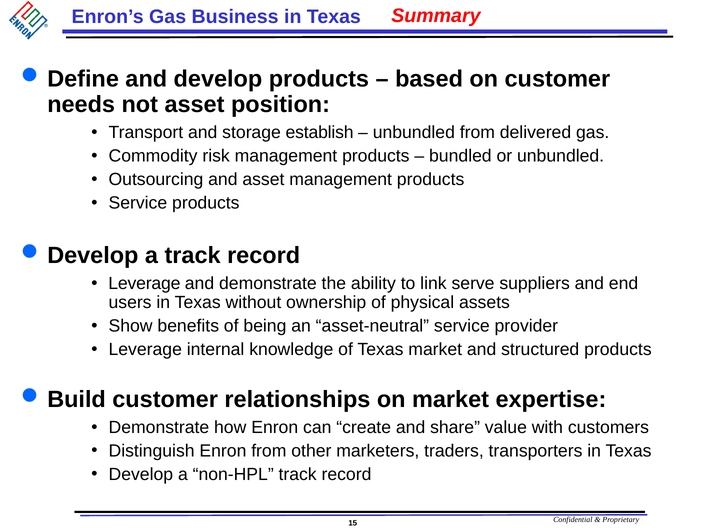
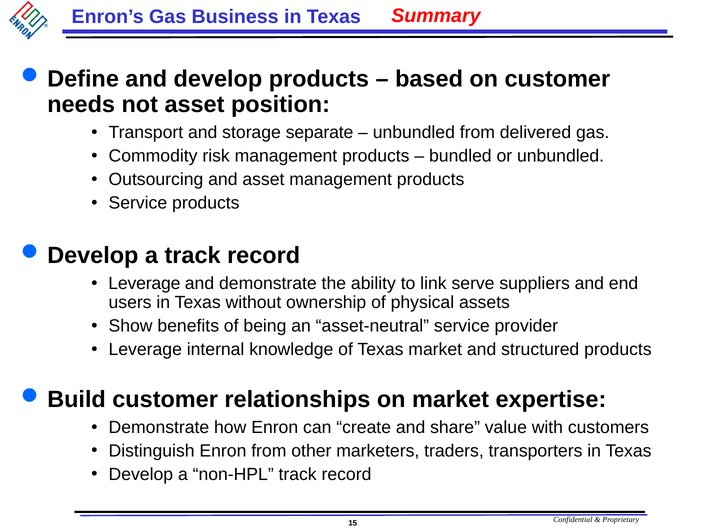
establish: establish -> separate
